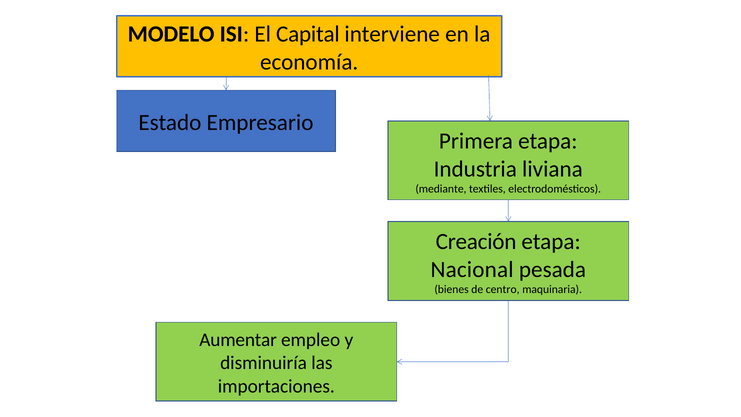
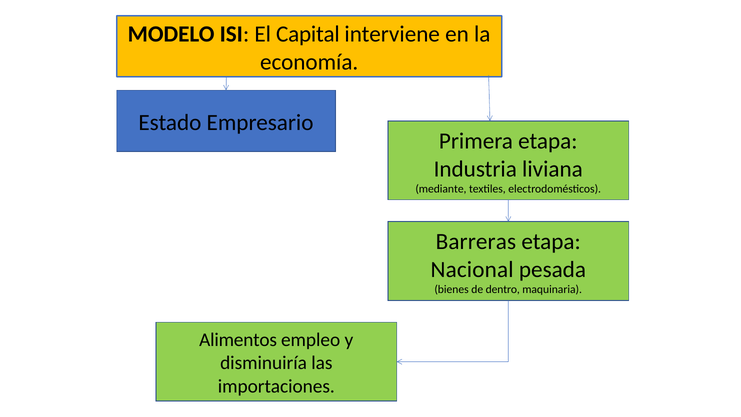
Creación: Creación -> Barreras
centro: centro -> dentro
Aumentar: Aumentar -> Alimentos
